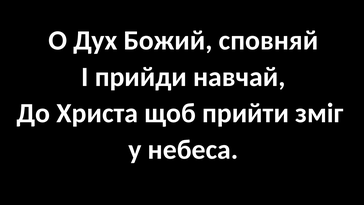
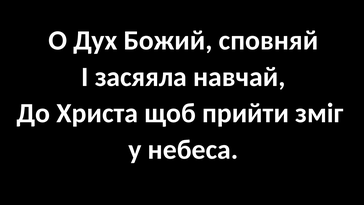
прийди: прийди -> засяяла
